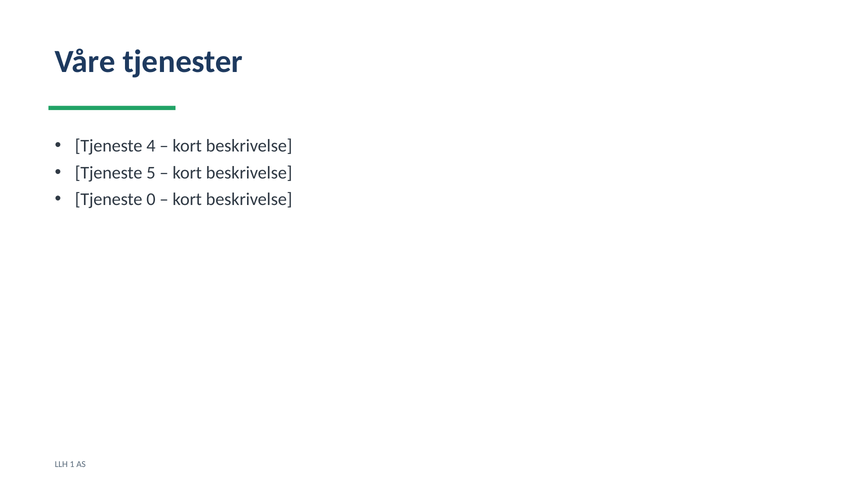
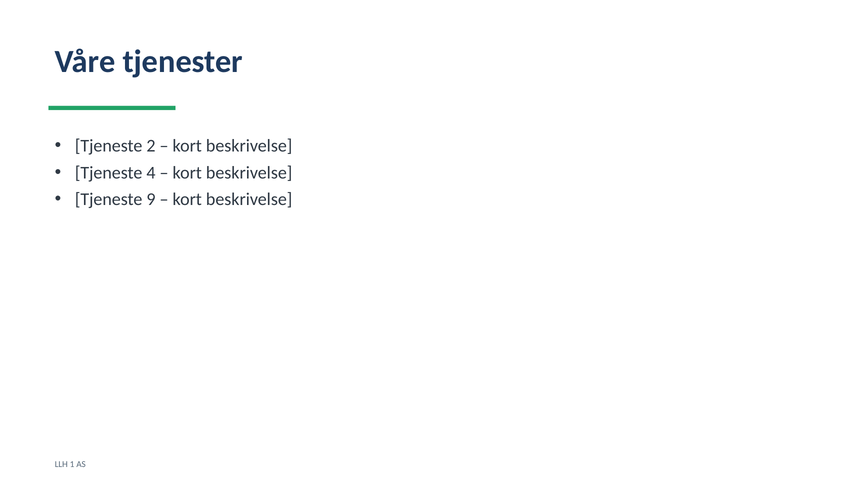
4: 4 -> 2
5: 5 -> 4
0: 0 -> 9
